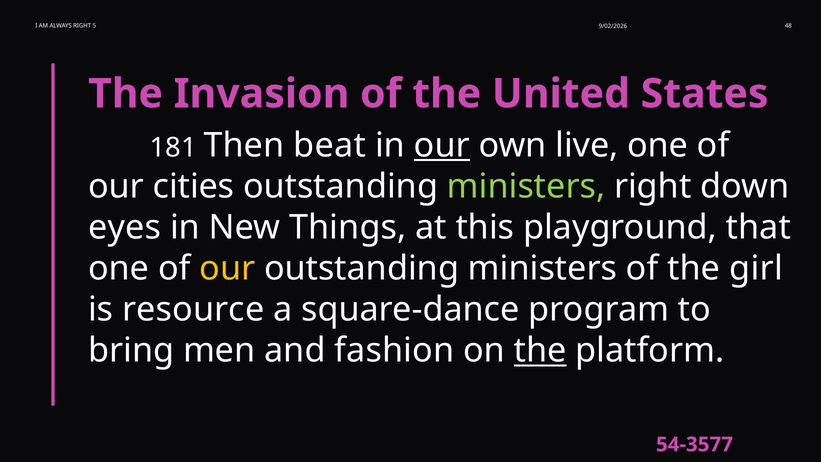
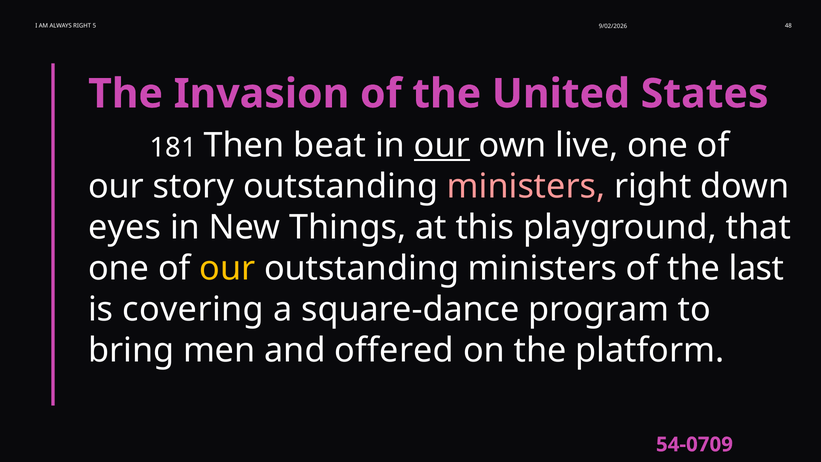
cities: cities -> story
ministers at (526, 186) colour: light green -> pink
girl: girl -> last
resource: resource -> covering
fashion: fashion -> offered
the at (540, 351) underline: present -> none
54-3577: 54-3577 -> 54-0709
